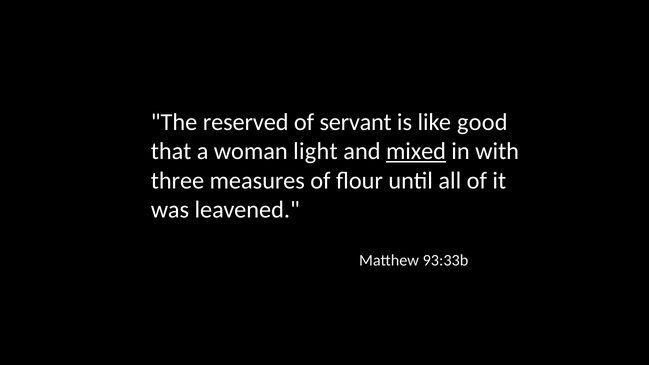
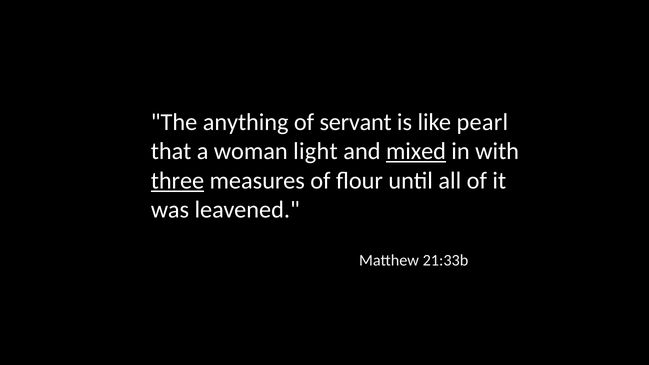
reserved: reserved -> anything
good: good -> pearl
three underline: none -> present
93:33b: 93:33b -> 21:33b
